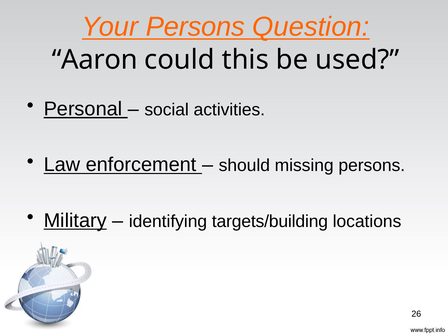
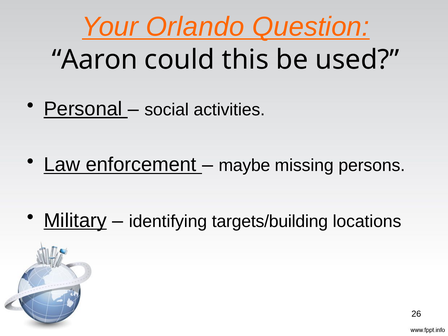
Your Persons: Persons -> Orlando
should: should -> maybe
